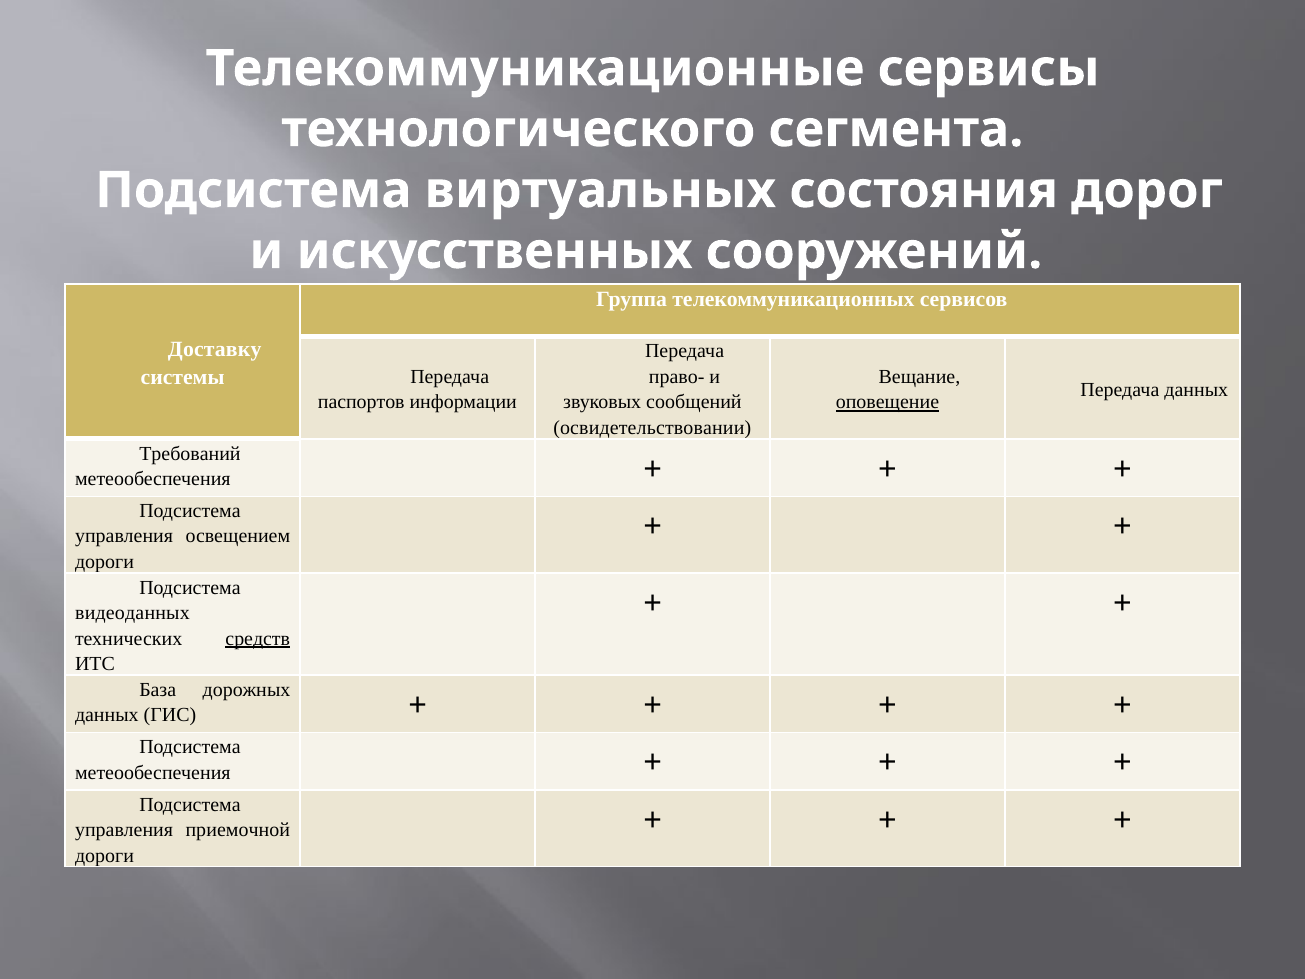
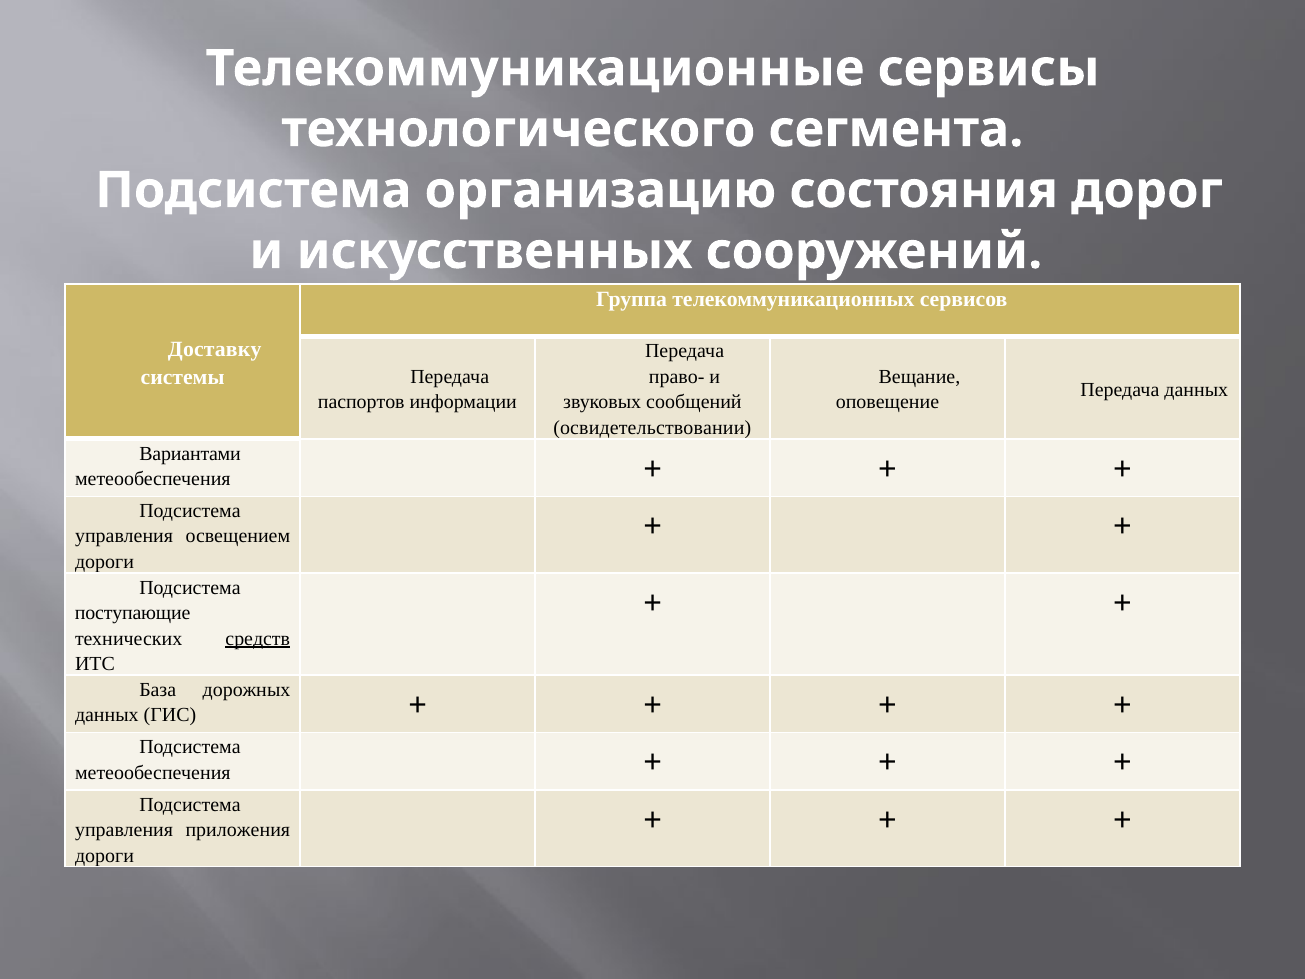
виртуальных: виртуальных -> организацию
оповещение underline: present -> none
Требований: Требований -> Вариантами
видеоданных: видеоданных -> поступающие
приемочной: приемочной -> приложения
